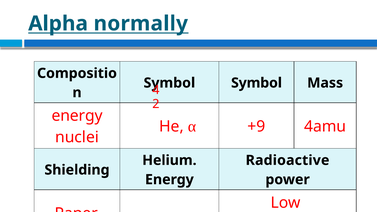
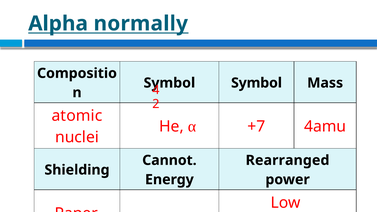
energy at (77, 116): energy -> atomic
+9: +9 -> +7
Helium: Helium -> Cannot
Radioactive: Radioactive -> Rearranged
